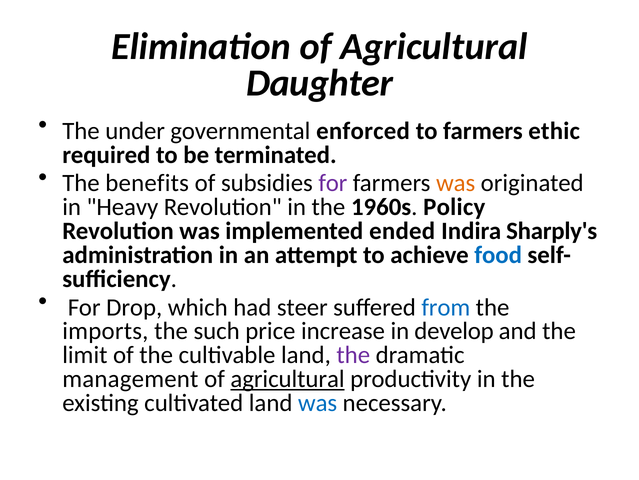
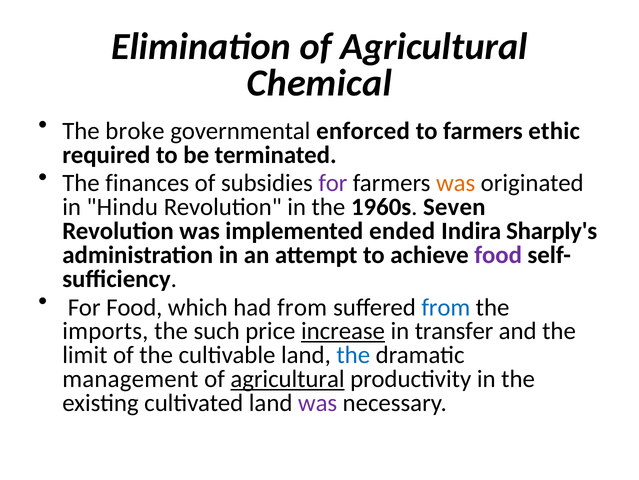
Daughter: Daughter -> Chemical
under: under -> broke
benefits: benefits -> finances
Heavy: Heavy -> Hindu
Policy: Policy -> Seven
food at (498, 255) colour: blue -> purple
For Drop: Drop -> Food
had steer: steer -> from
increase underline: none -> present
develop: develop -> transfer
the at (353, 355) colour: purple -> blue
was at (318, 402) colour: blue -> purple
